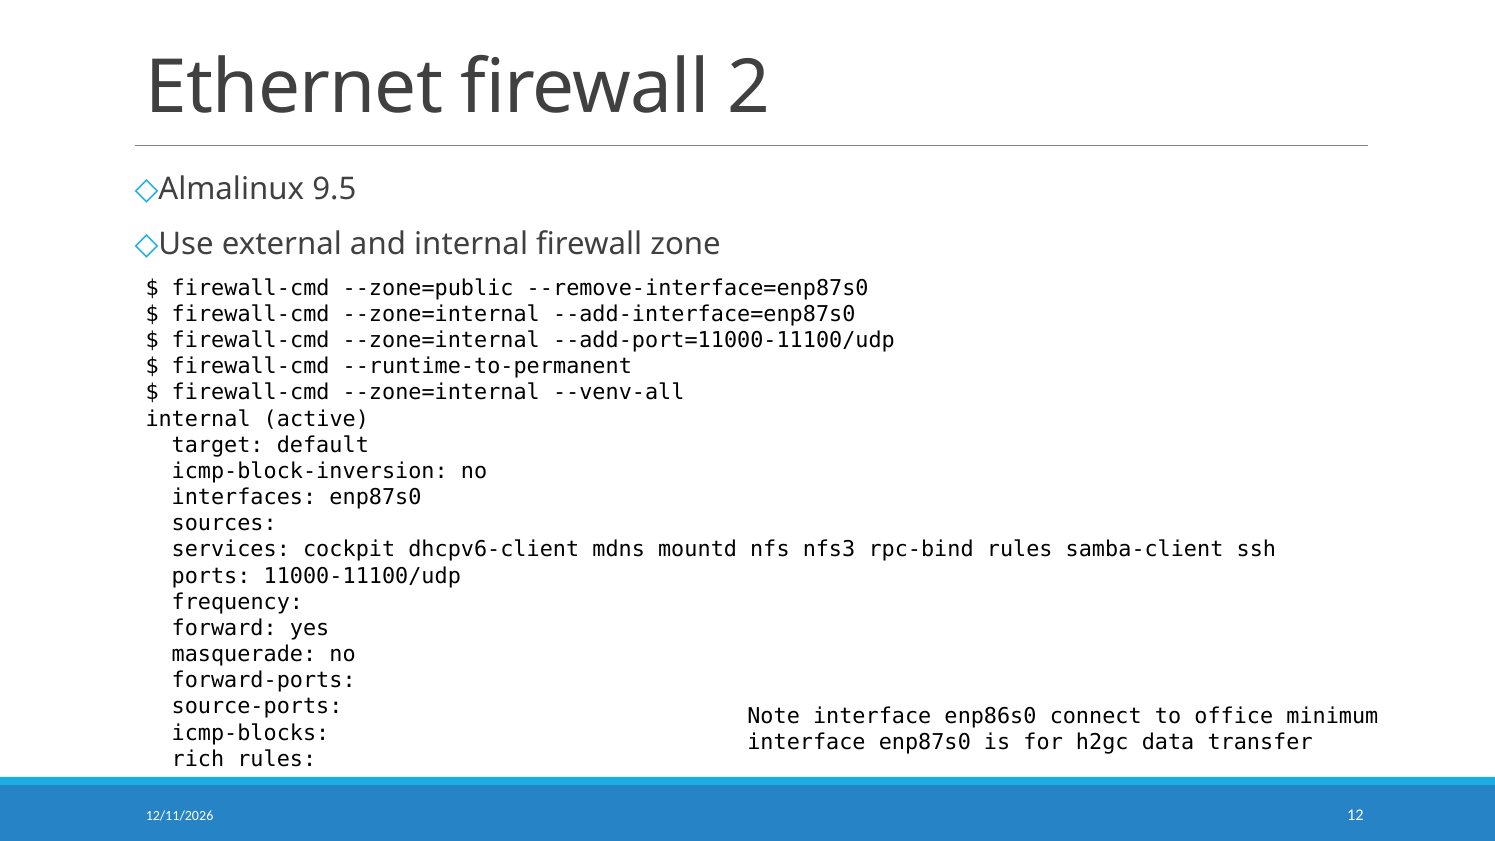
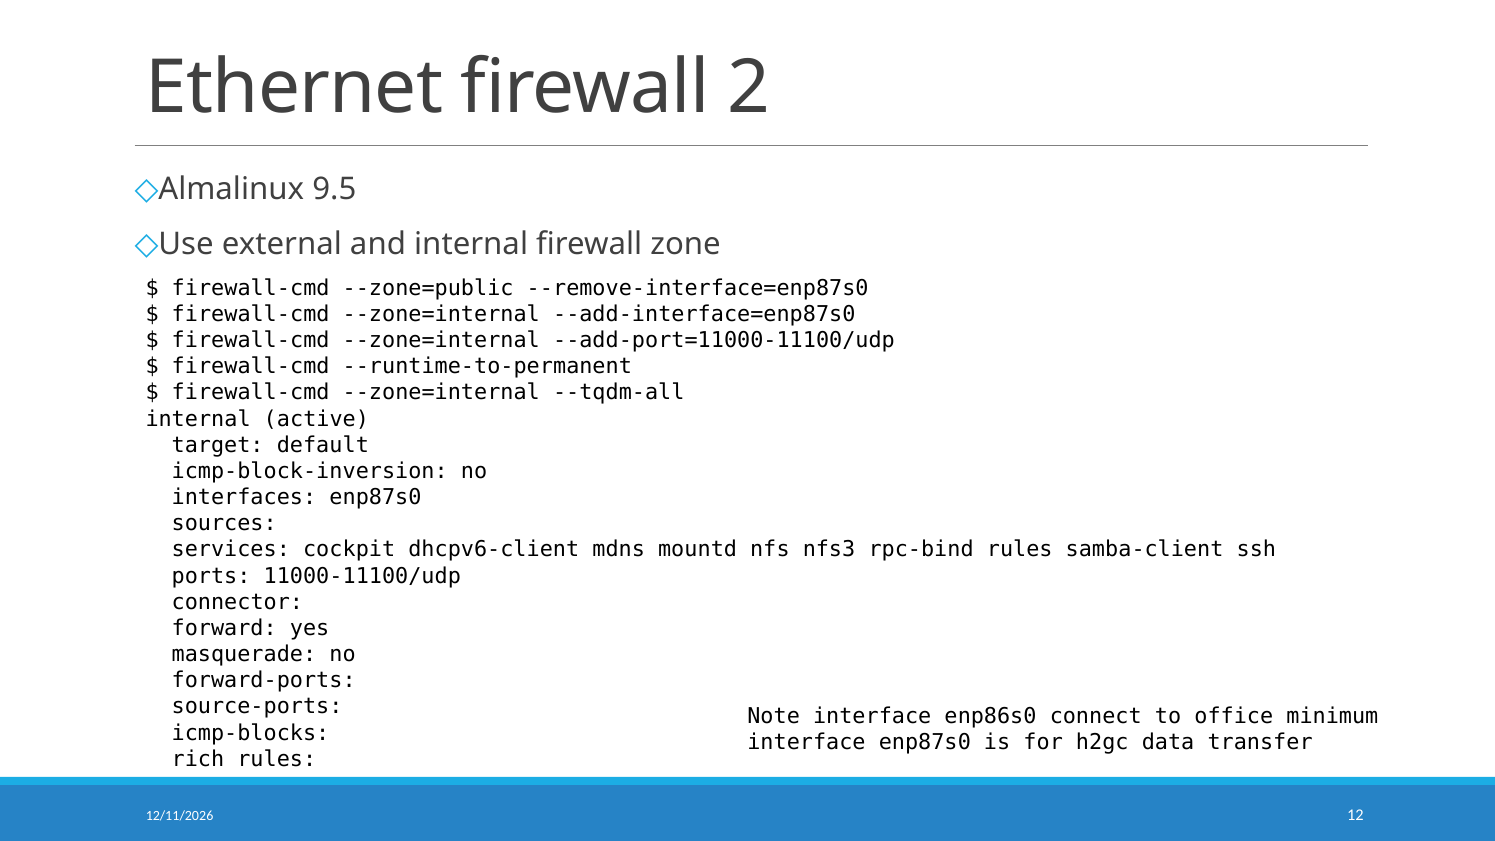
--venv-all: --venv-all -> --tqdm-all
frequency: frequency -> connector
